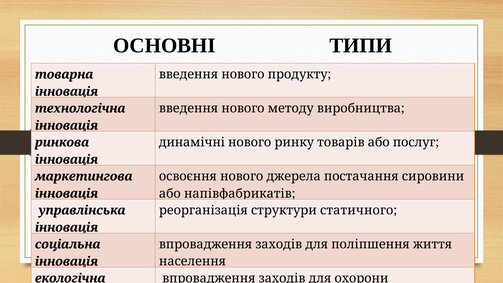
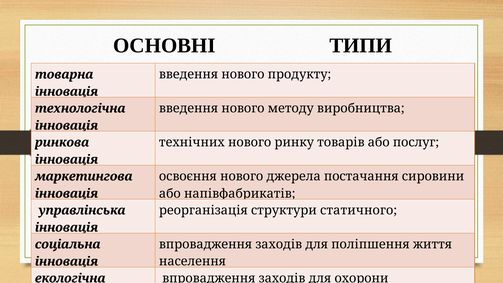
динамічні: динамічні -> технічних
